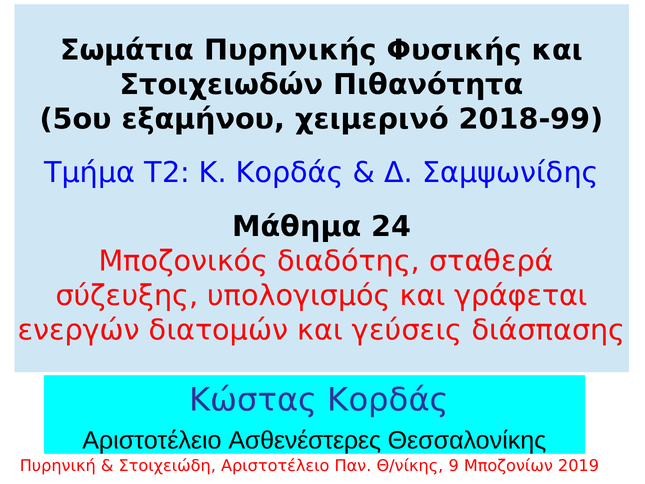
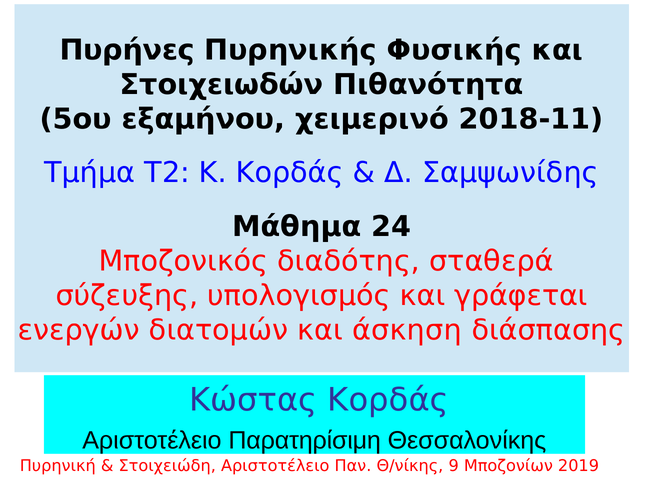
Σωμάτια: Σωμάτια -> Πυρήνες
2018-99: 2018-99 -> 2018-11
γεύσεις: γεύσεις -> άσκηση
Ασθενέστερες: Ασθενέστερες -> Παρατηρίσιμη
